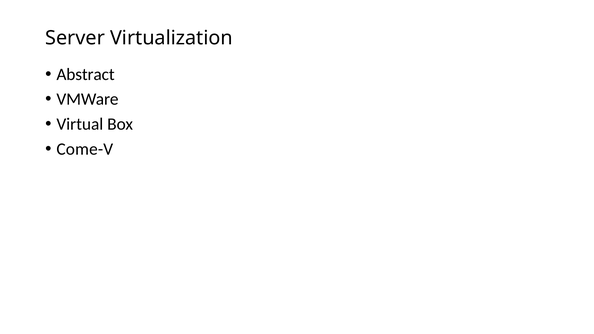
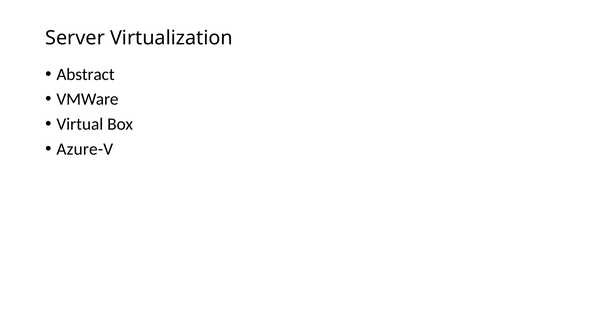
Come-V: Come-V -> Azure-V
